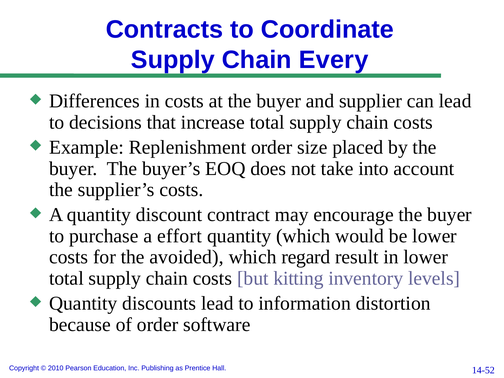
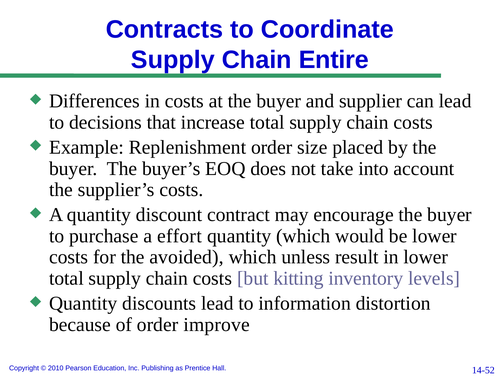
Every: Every -> Entire
regard: regard -> unless
software: software -> improve
